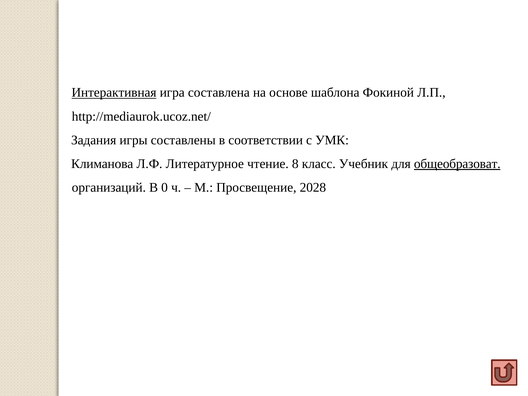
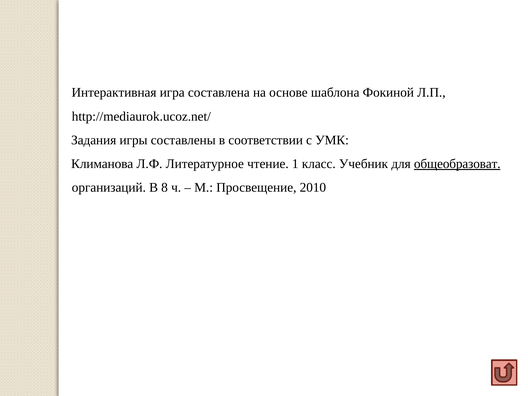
Интерактивная underline: present -> none
8: 8 -> 1
0: 0 -> 8
2028: 2028 -> 2010
